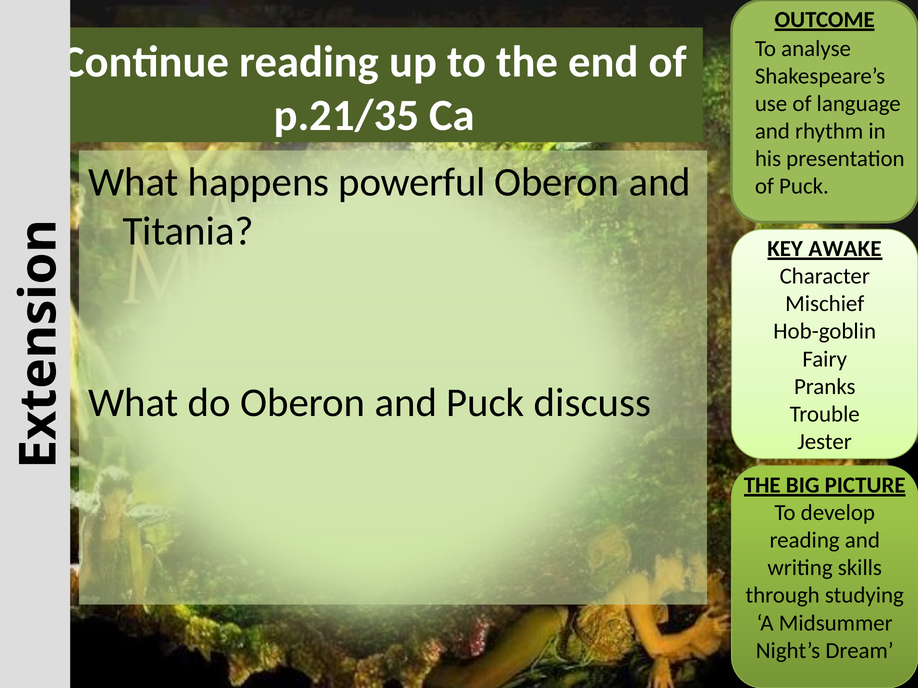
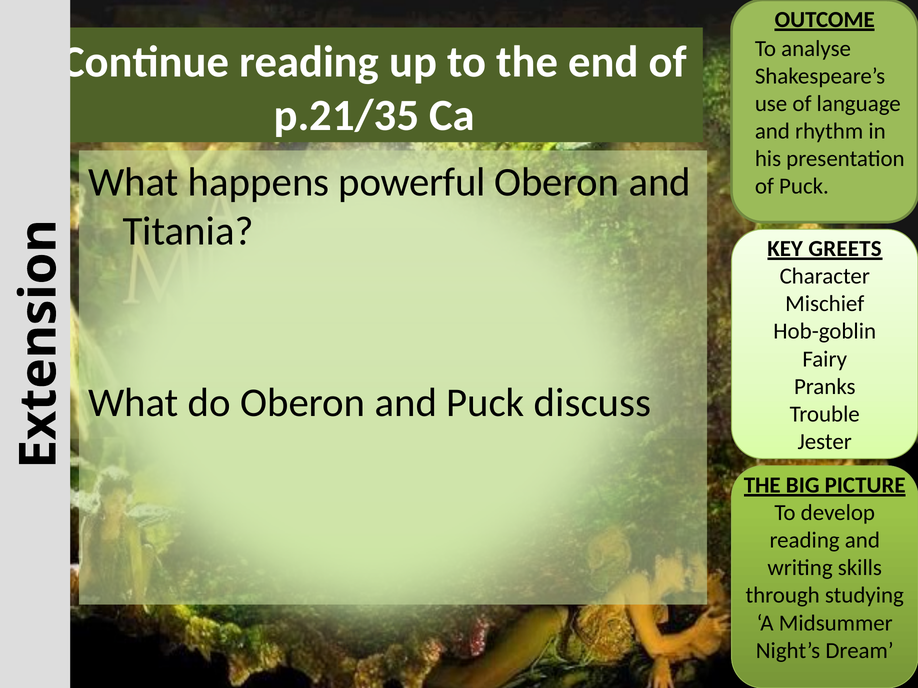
AWAKE: AWAKE -> GREETS
